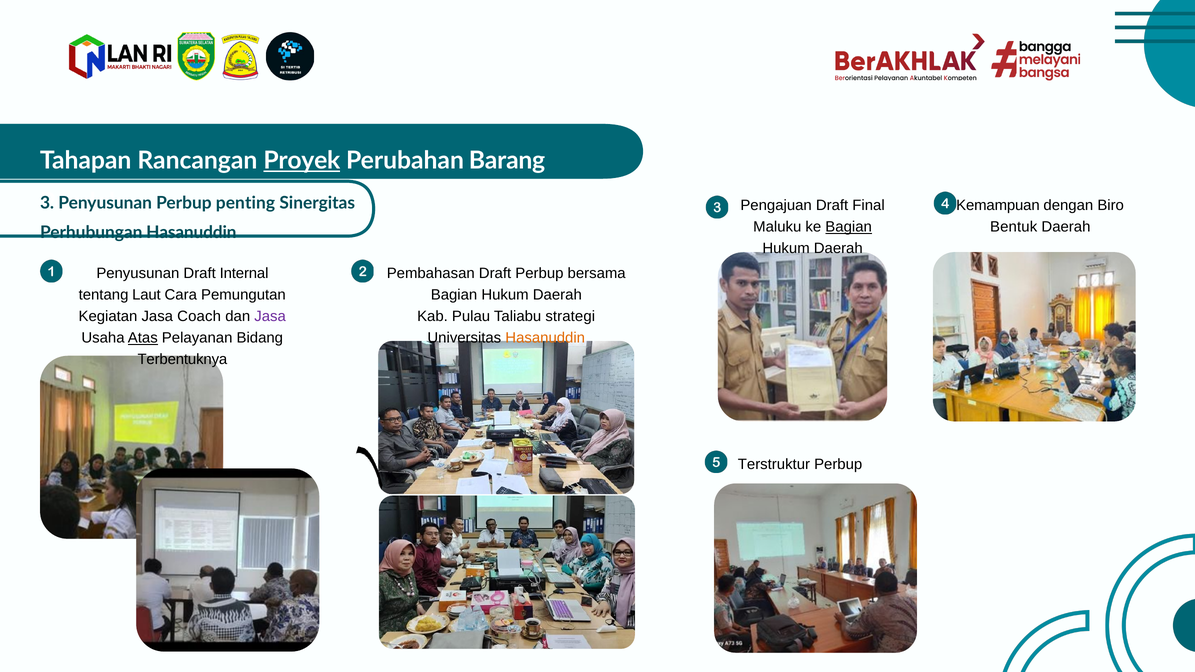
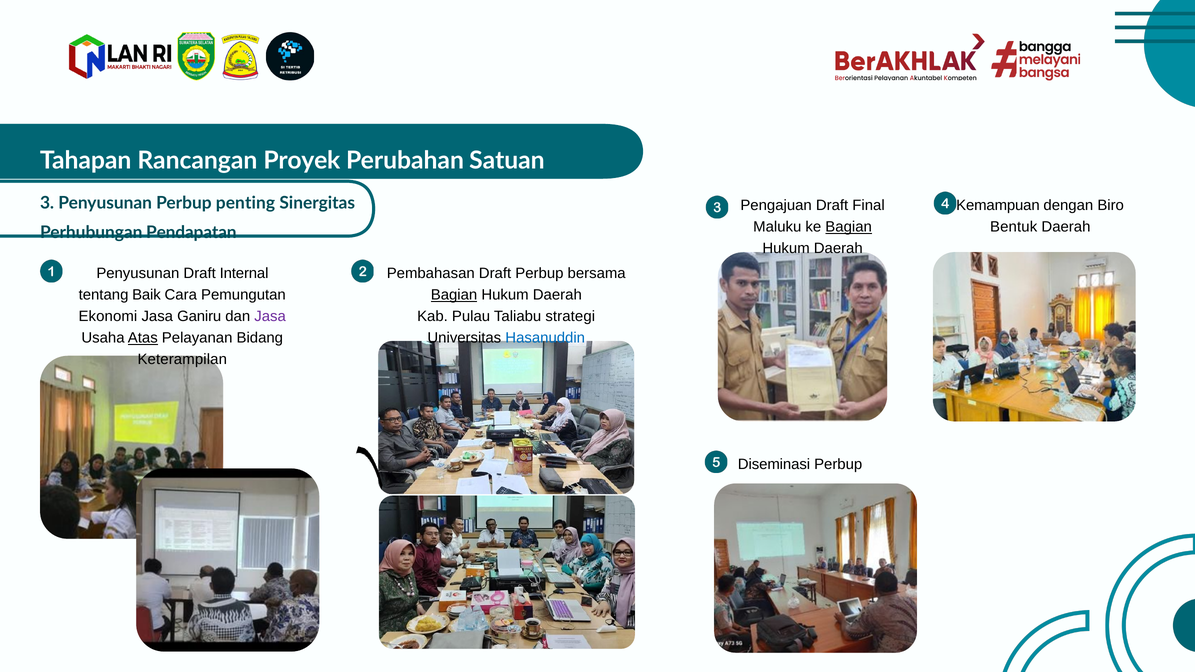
Proyek underline: present -> none
Barang: Barang -> Satuan
Perhubungan Hasanuddin: Hasanuddin -> Pendapatan
Laut: Laut -> Baik
Bagian at (454, 295) underline: none -> present
Kegiatan: Kegiatan -> Ekonomi
Coach: Coach -> Ganiru
Hasanuddin at (545, 338) colour: orange -> blue
Terbentuknya: Terbentuknya -> Keterampilan
Terstruktur: Terstruktur -> Diseminasi
